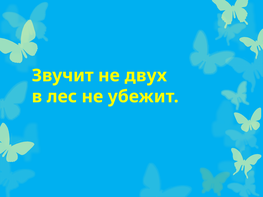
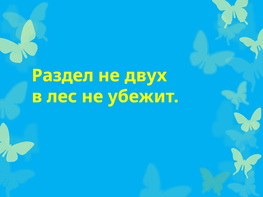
Звучит: Звучит -> Раздел
